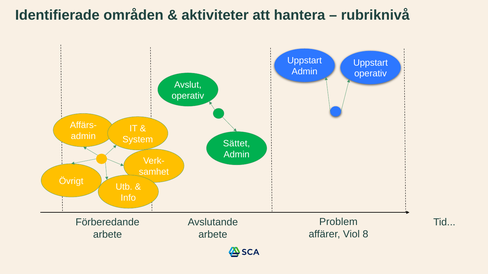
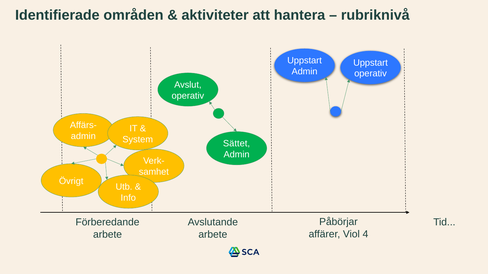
Problem: Problem -> Påbörjar
8: 8 -> 4
